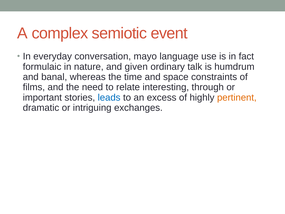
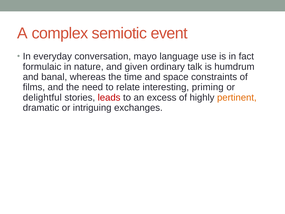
through: through -> priming
important: important -> delightful
leads colour: blue -> red
